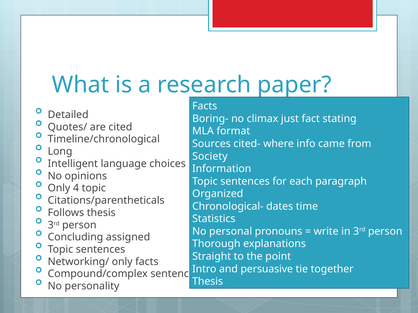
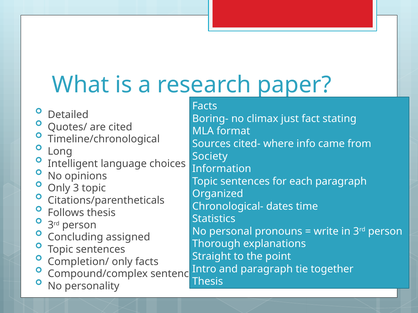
4: 4 -> 3
Networking/: Networking/ -> Completion/
and persuasive: persuasive -> paragraph
